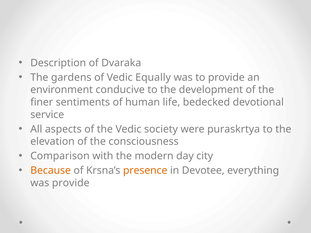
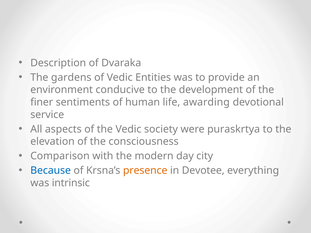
Equally: Equally -> Entities
bedecked: bedecked -> awarding
Because colour: orange -> blue
was provide: provide -> intrinsic
